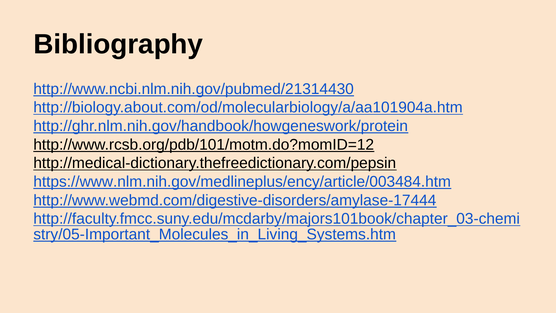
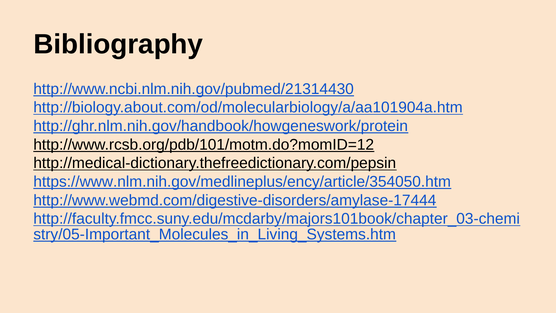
https://www.nlm.nih.gov/medlineplus/ency/article/003484.htm: https://www.nlm.nih.gov/medlineplus/ency/article/003484.htm -> https://www.nlm.nih.gov/medlineplus/ency/article/354050.htm
